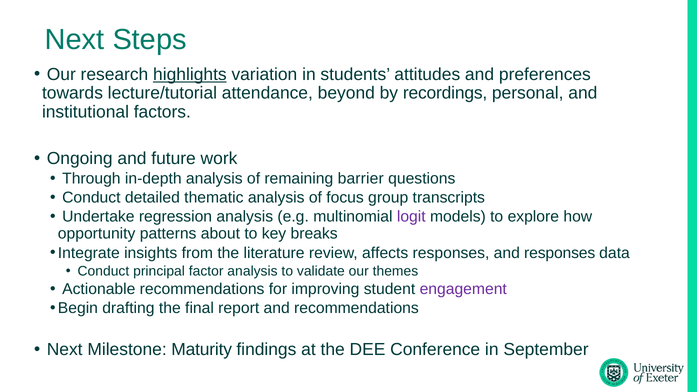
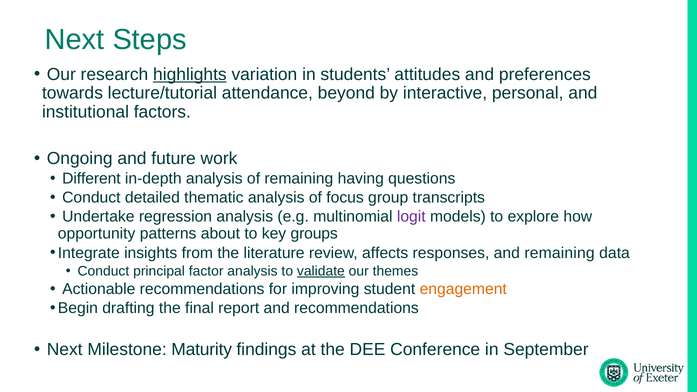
recordings: recordings -> interactive
Through: Through -> Different
barrier: barrier -> having
breaks: breaks -> groups
and responses: responses -> remaining
validate underline: none -> present
engagement colour: purple -> orange
